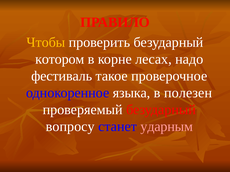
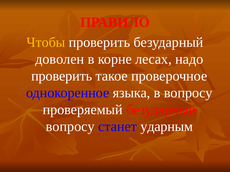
котором: котором -> доволен
фестиваль at (62, 76): фестиваль -> проверить
в полезен: полезен -> вопросу
ударным colour: pink -> white
